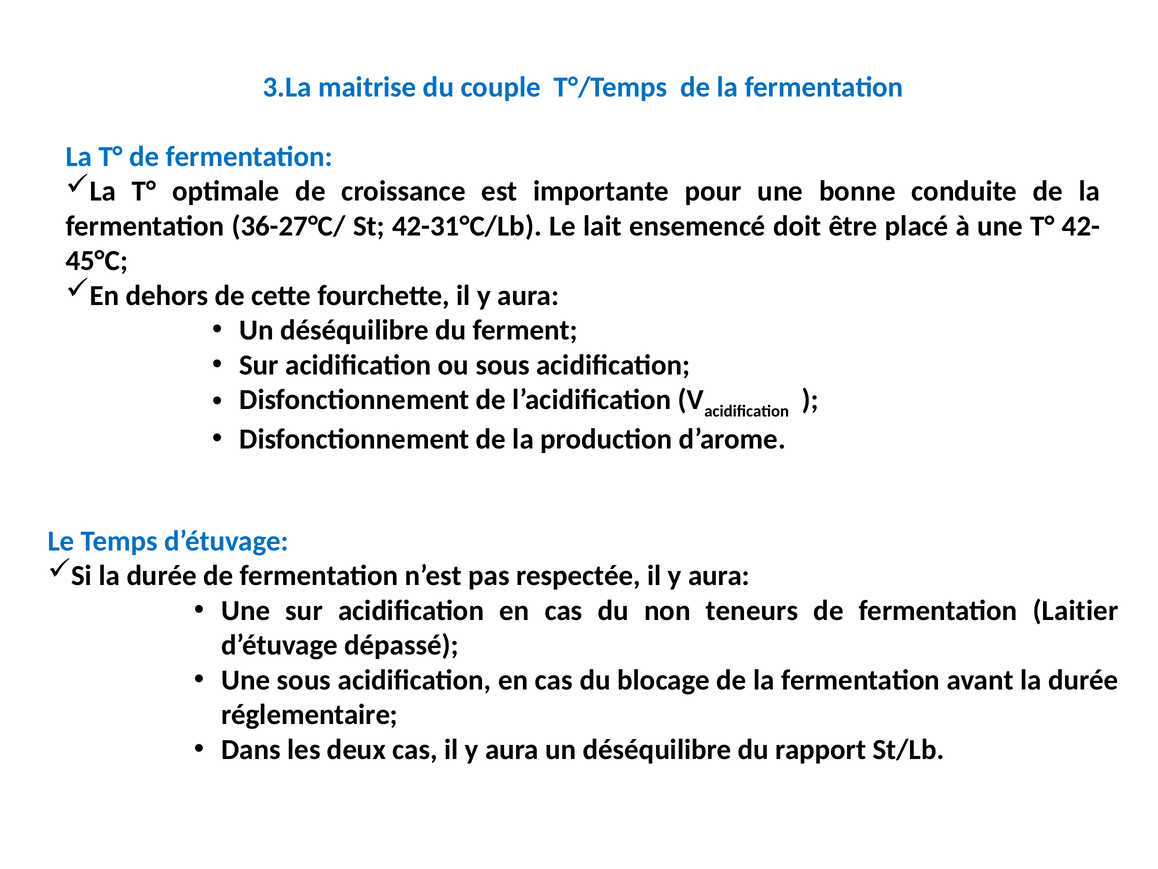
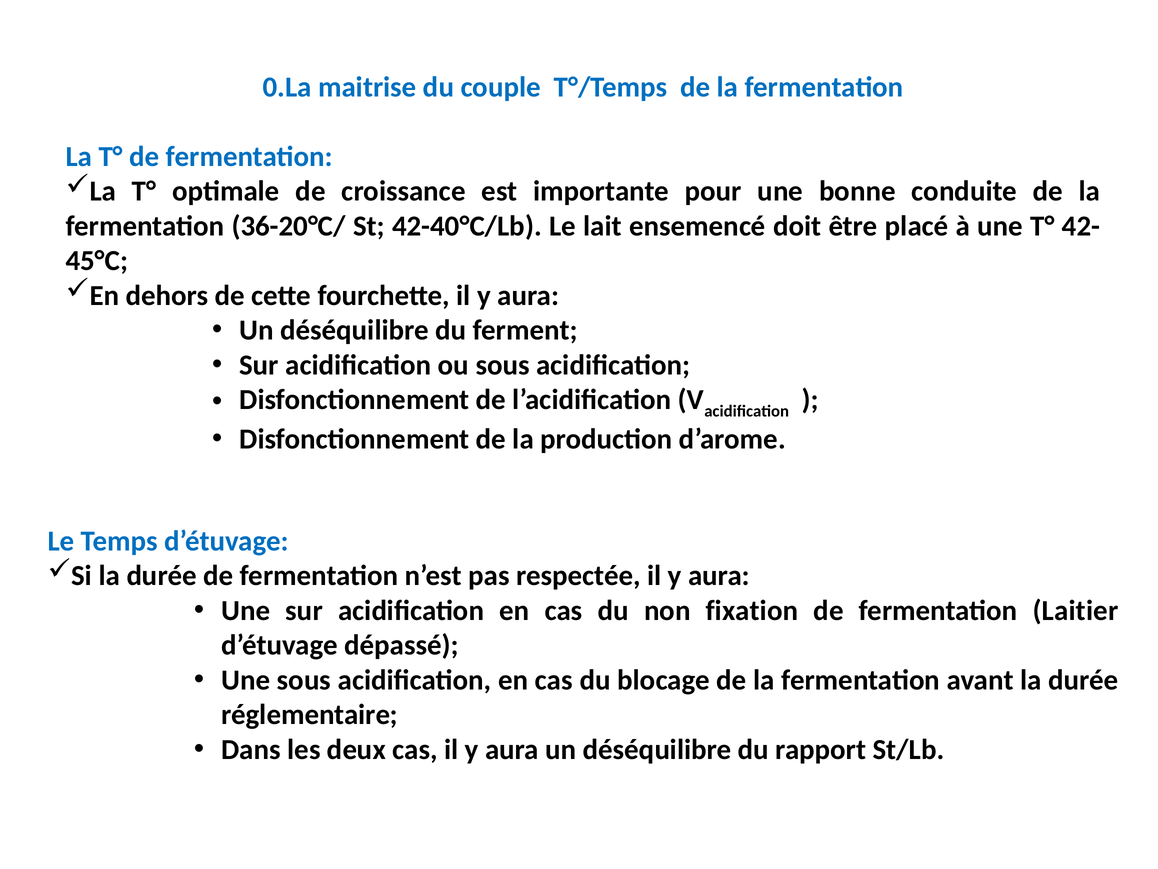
3.La: 3.La -> 0.La
36-27°C/: 36-27°C/ -> 36-20°C/
42-31°C/Lb: 42-31°C/Lb -> 42-40°C/Lb
teneurs: teneurs -> fixation
